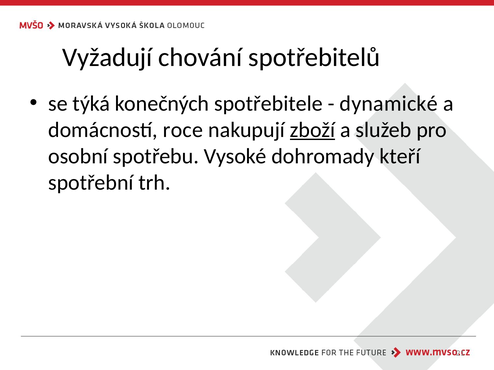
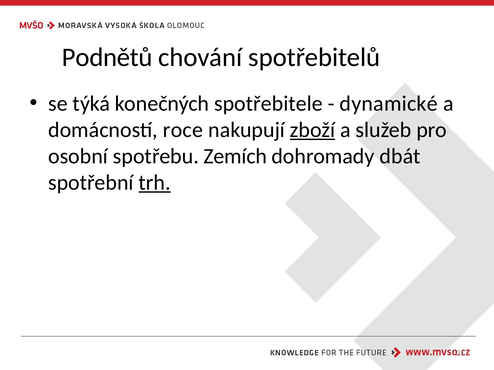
Vyžadují: Vyžadují -> Podnětů
Vysoké: Vysoké -> Zemích
kteří: kteří -> dbát
trh underline: none -> present
